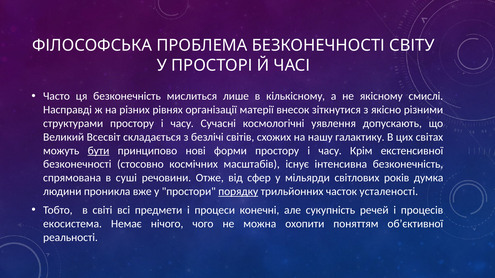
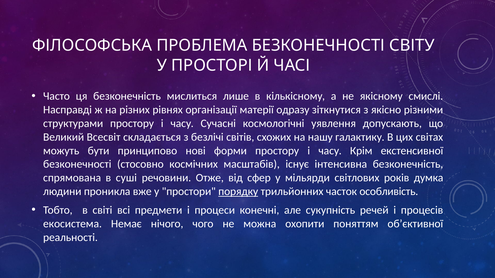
внесок: внесок -> одразу
бути underline: present -> none
усталеності: усталеності -> особливість
